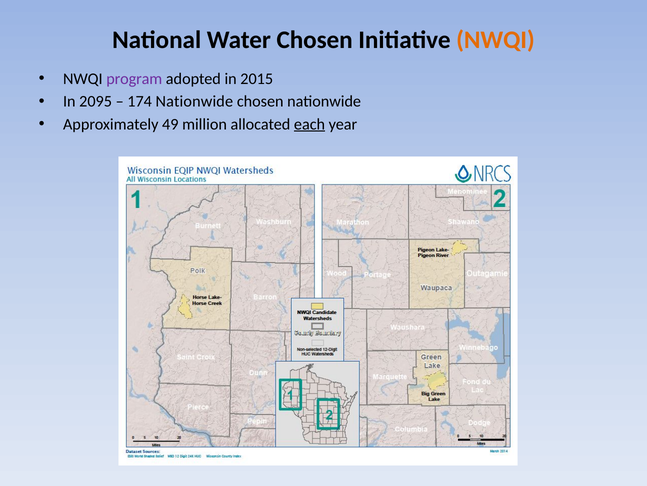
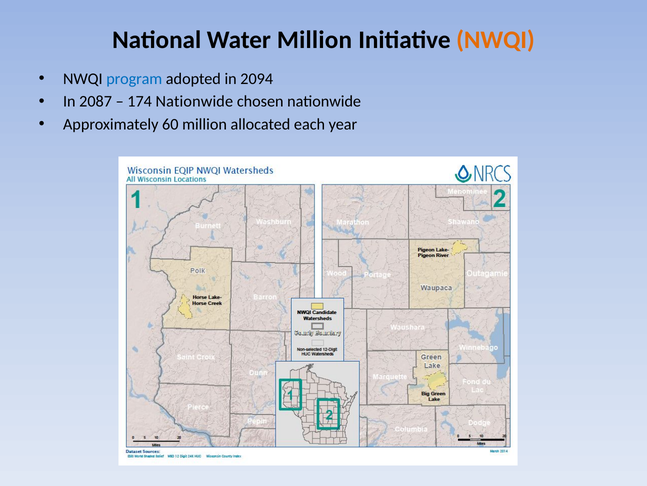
Water Chosen: Chosen -> Million
program colour: purple -> blue
2015: 2015 -> 2094
2095: 2095 -> 2087
49: 49 -> 60
each underline: present -> none
